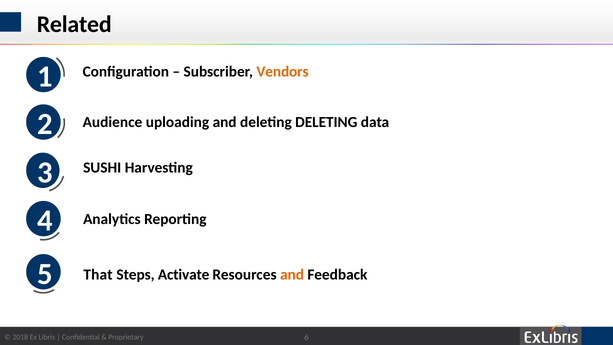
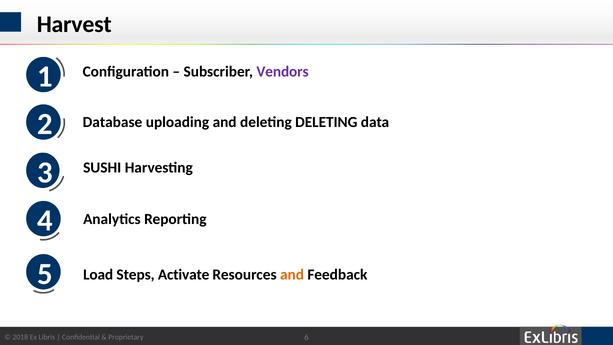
Related: Related -> Harvest
Vendors colour: orange -> purple
Audience: Audience -> Database
That: That -> Load
